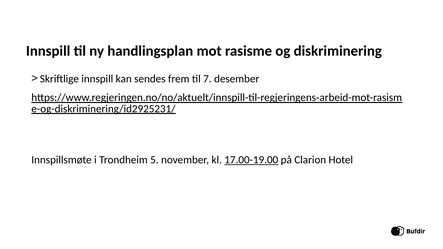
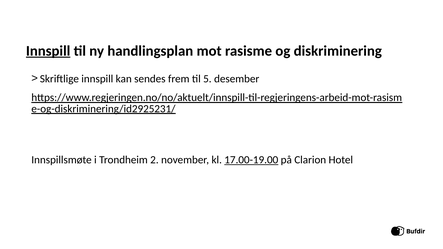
Innspill at (48, 51) underline: none -> present
7: 7 -> 5
5: 5 -> 2
